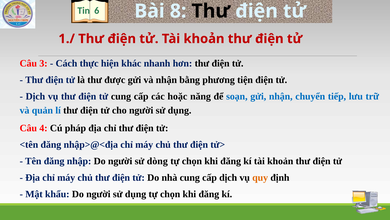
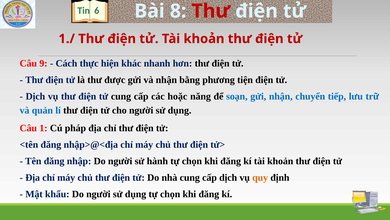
Thư at (211, 11) colour: black -> red
3: 3 -> 9
4: 4 -> 1
dòng: dòng -> hành
